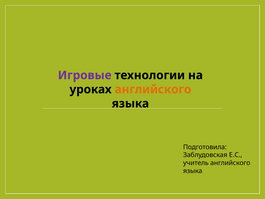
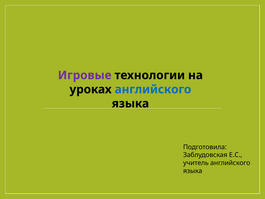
английского at (153, 89) colour: orange -> blue
